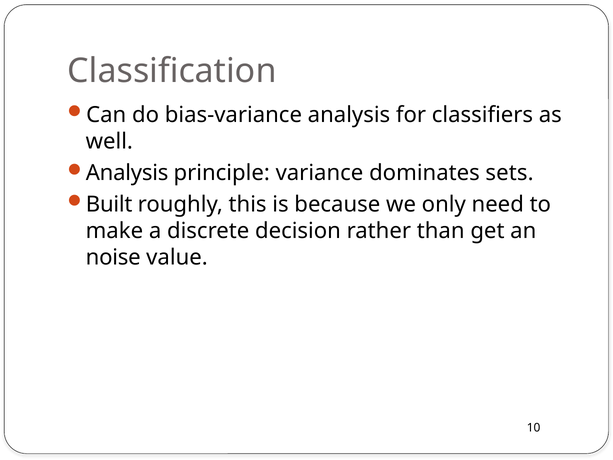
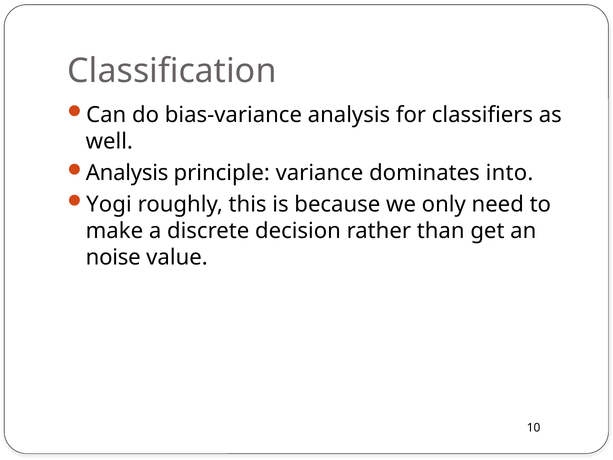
sets: sets -> into
Built: Built -> Yogi
